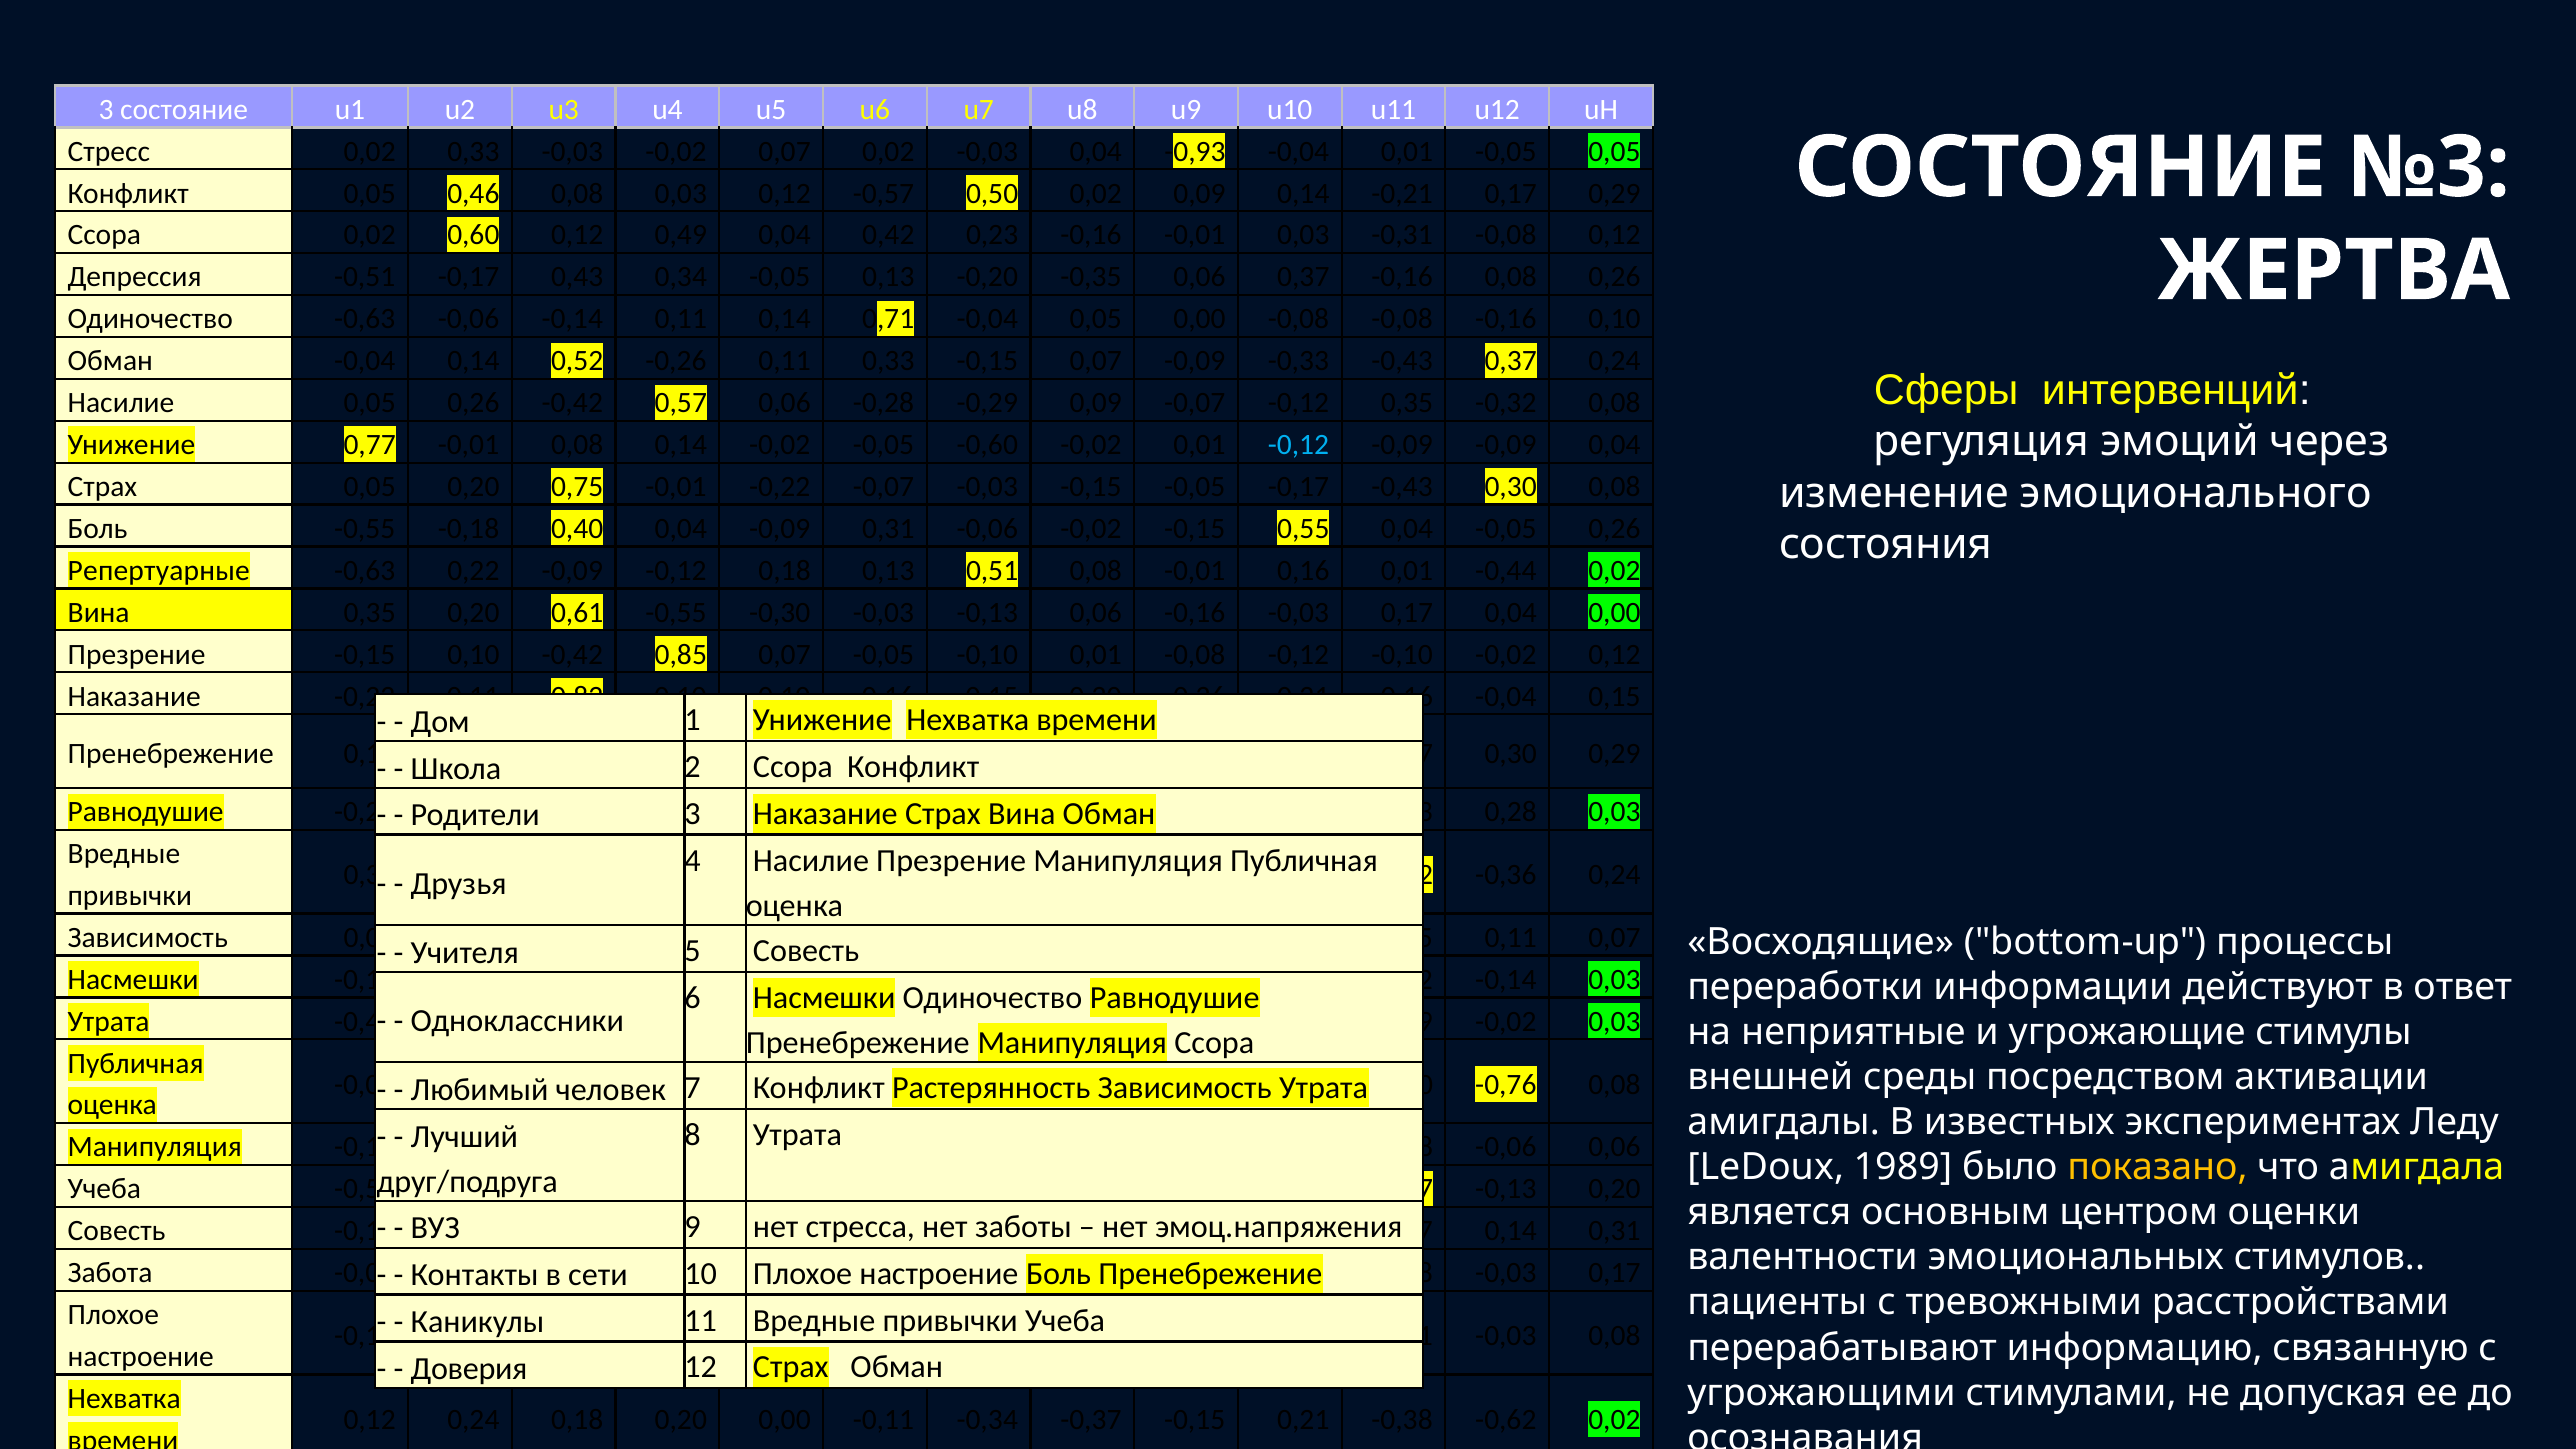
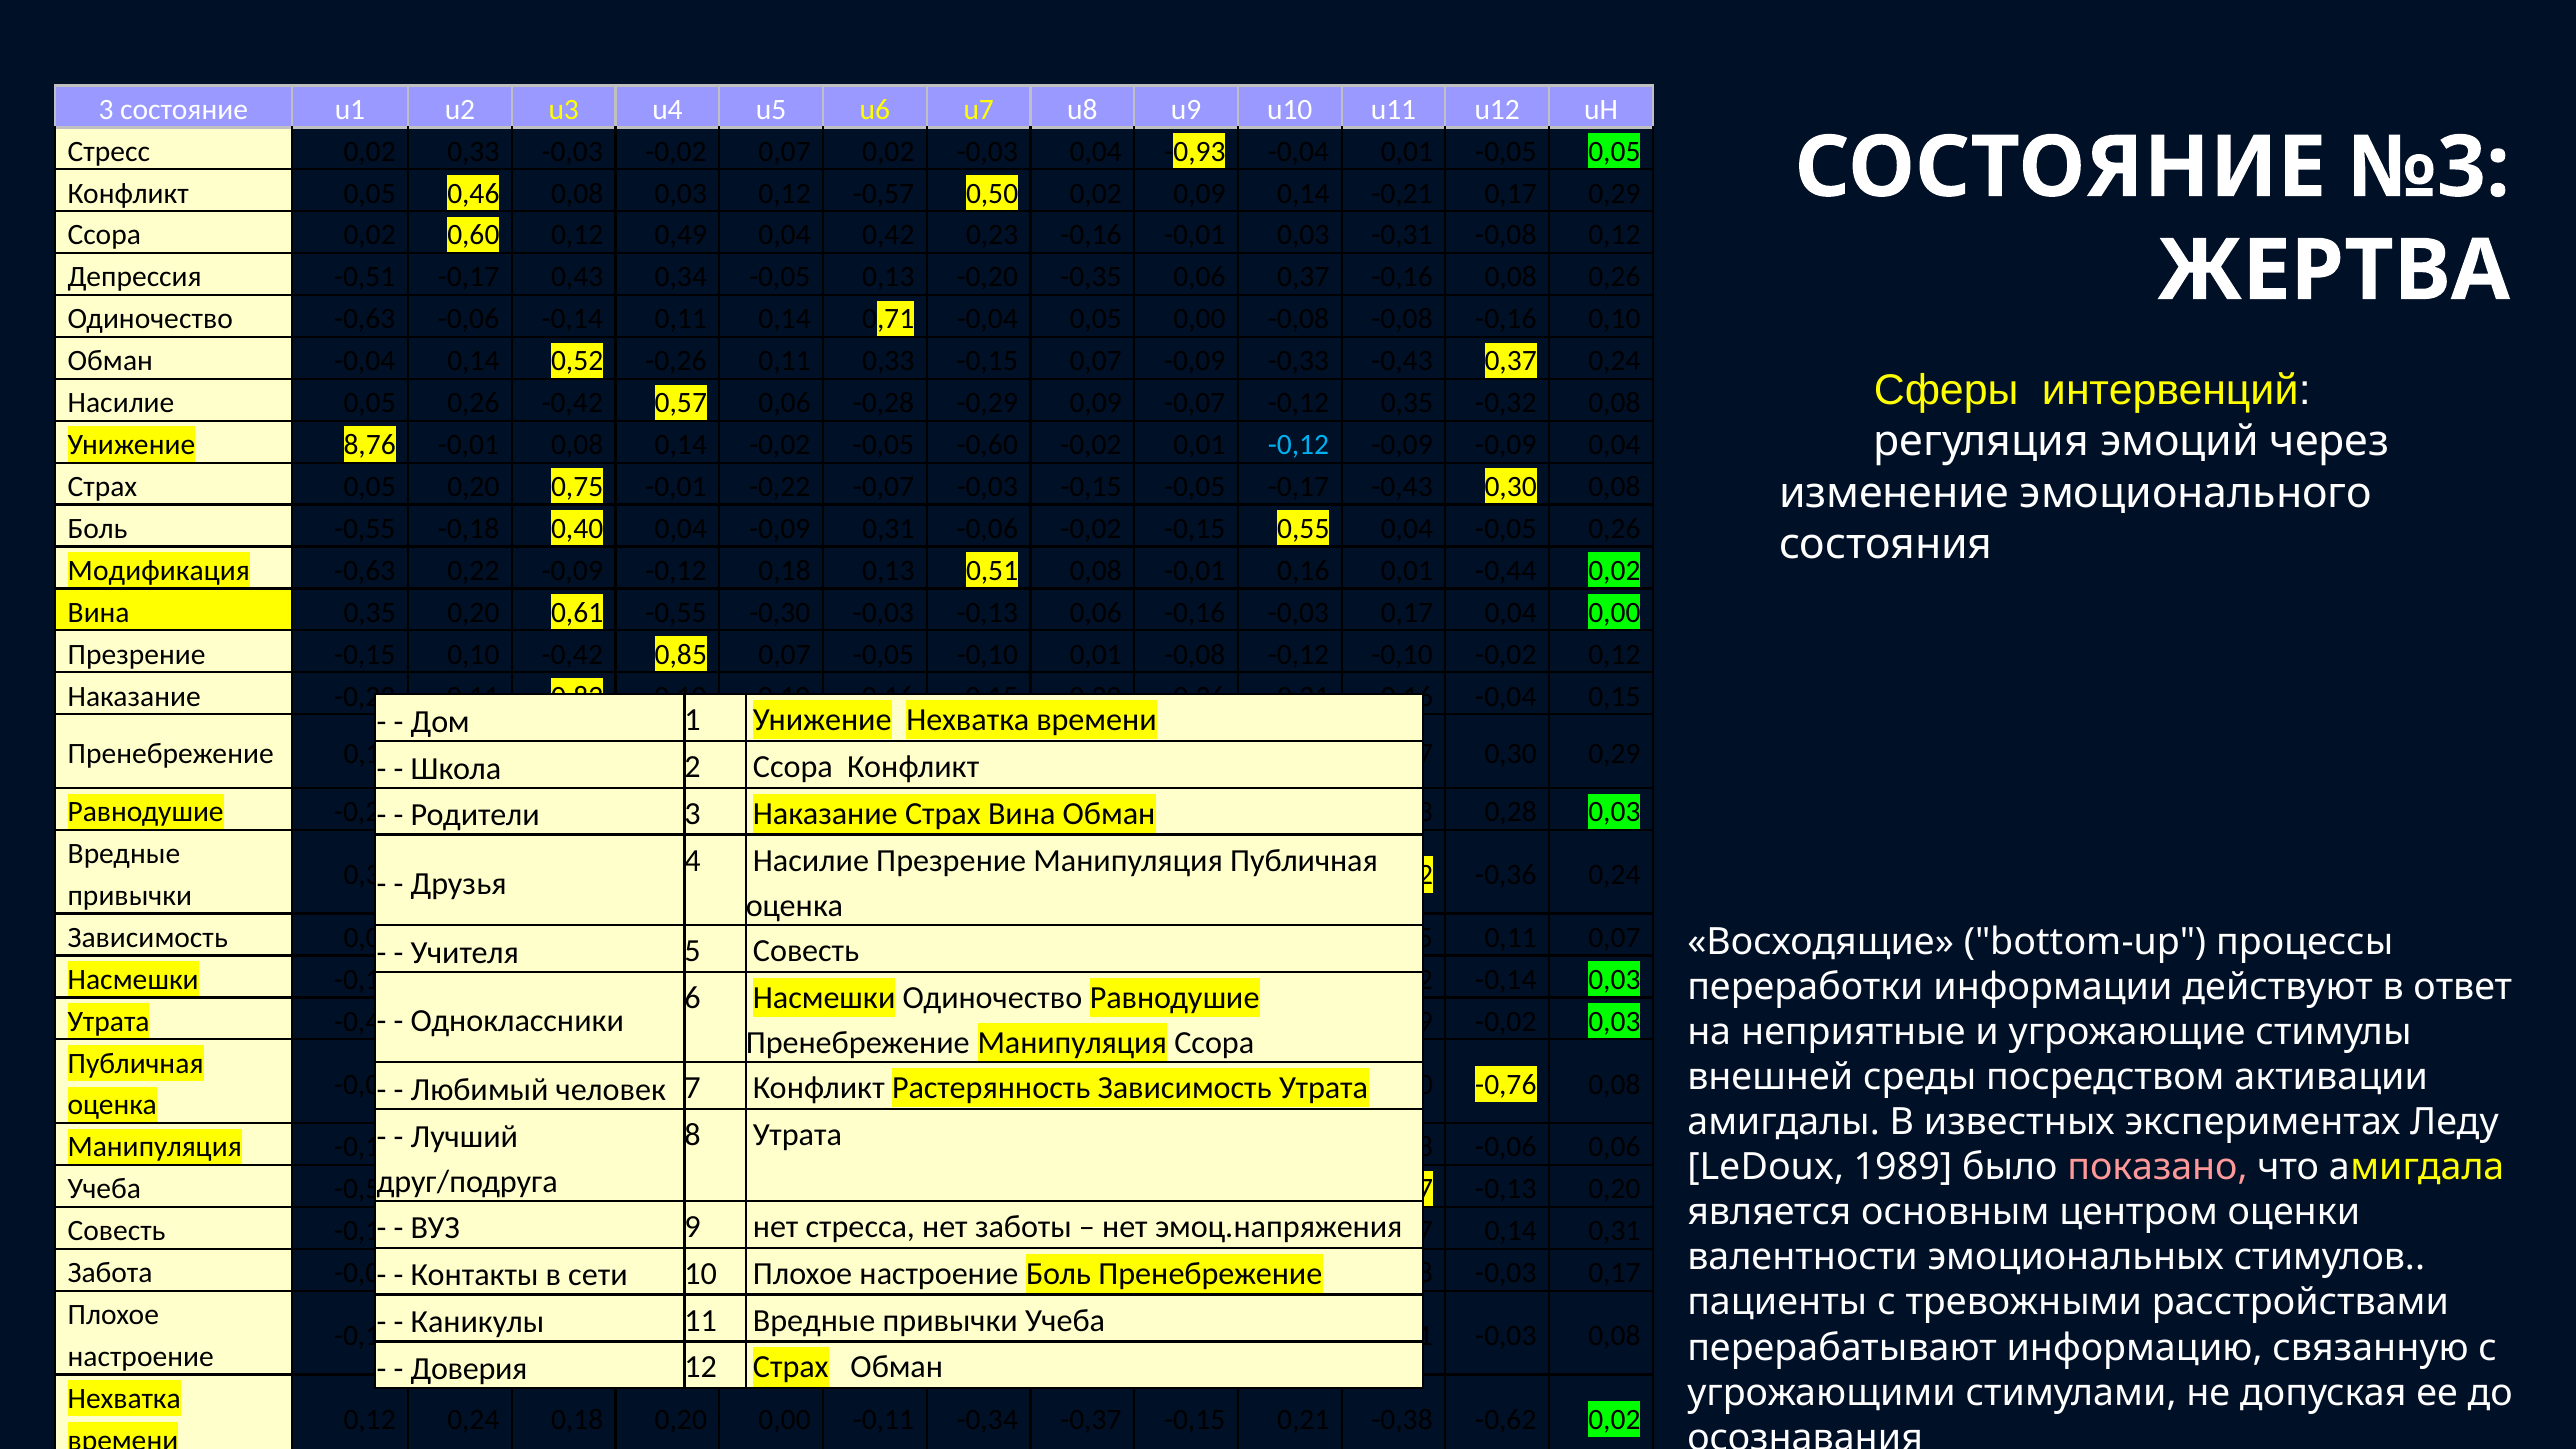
0,77: 0,77 -> 8,76
Репертуарные: Репертуарные -> Модификация
показано colour: yellow -> pink
